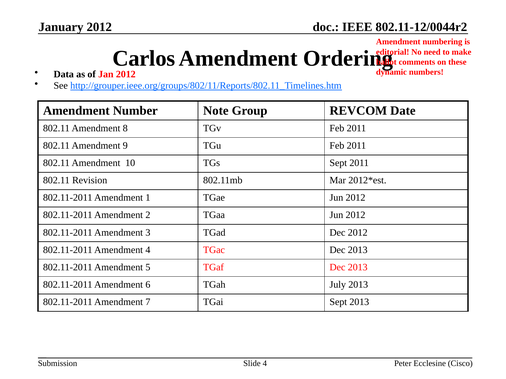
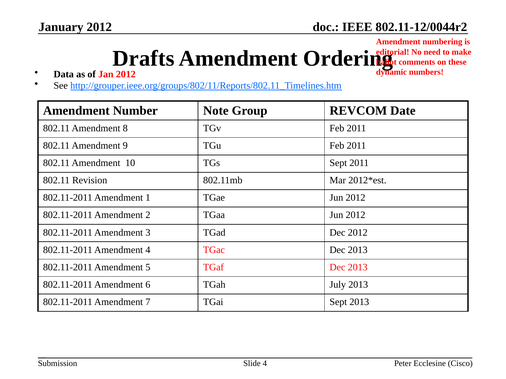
Carlos: Carlos -> Drafts
